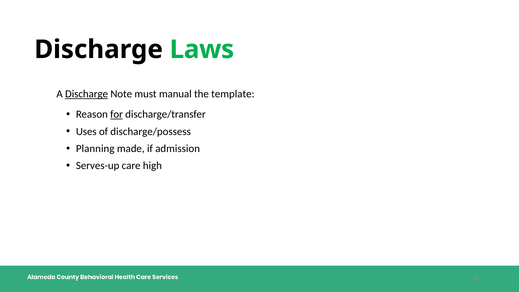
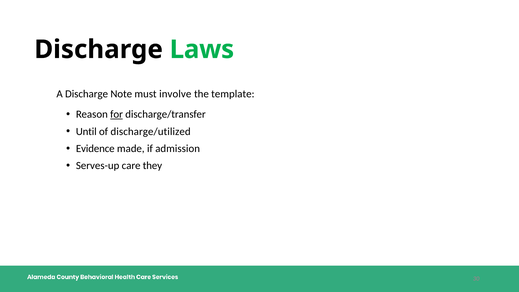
Discharge at (87, 94) underline: present -> none
manual: manual -> involve
Uses: Uses -> Until
discharge/possess: discharge/possess -> discharge/utilized
Planning: Planning -> Evidence
high: high -> they
